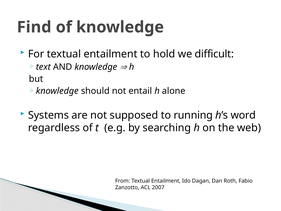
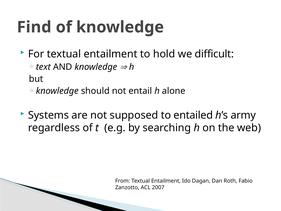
running: running -> entailed
word: word -> army
